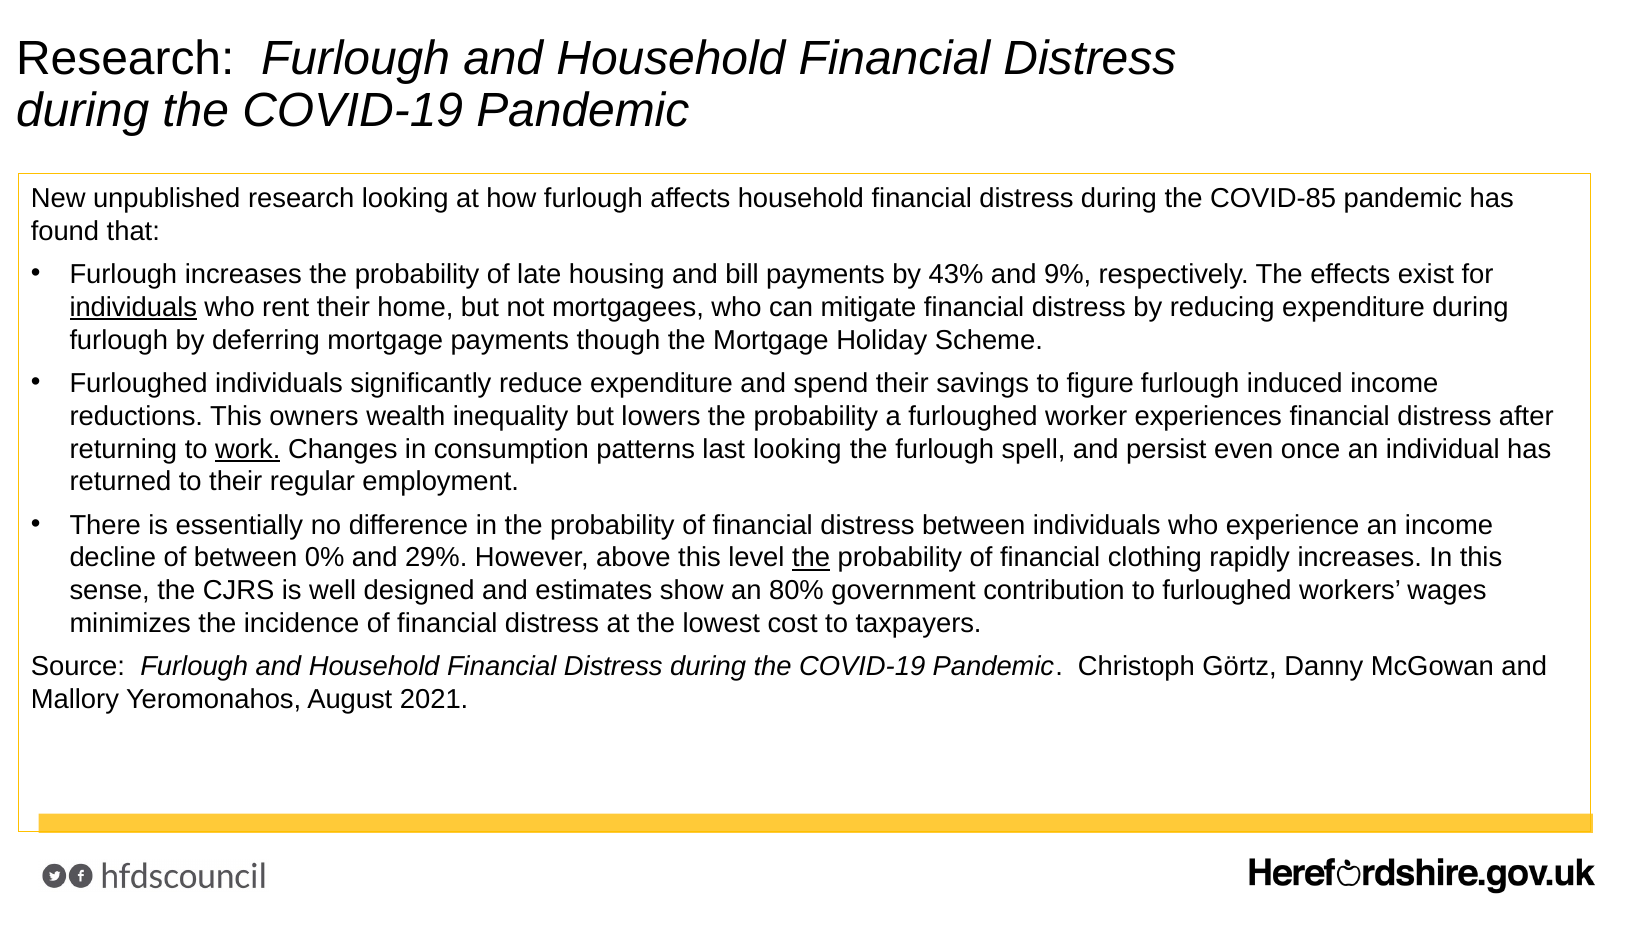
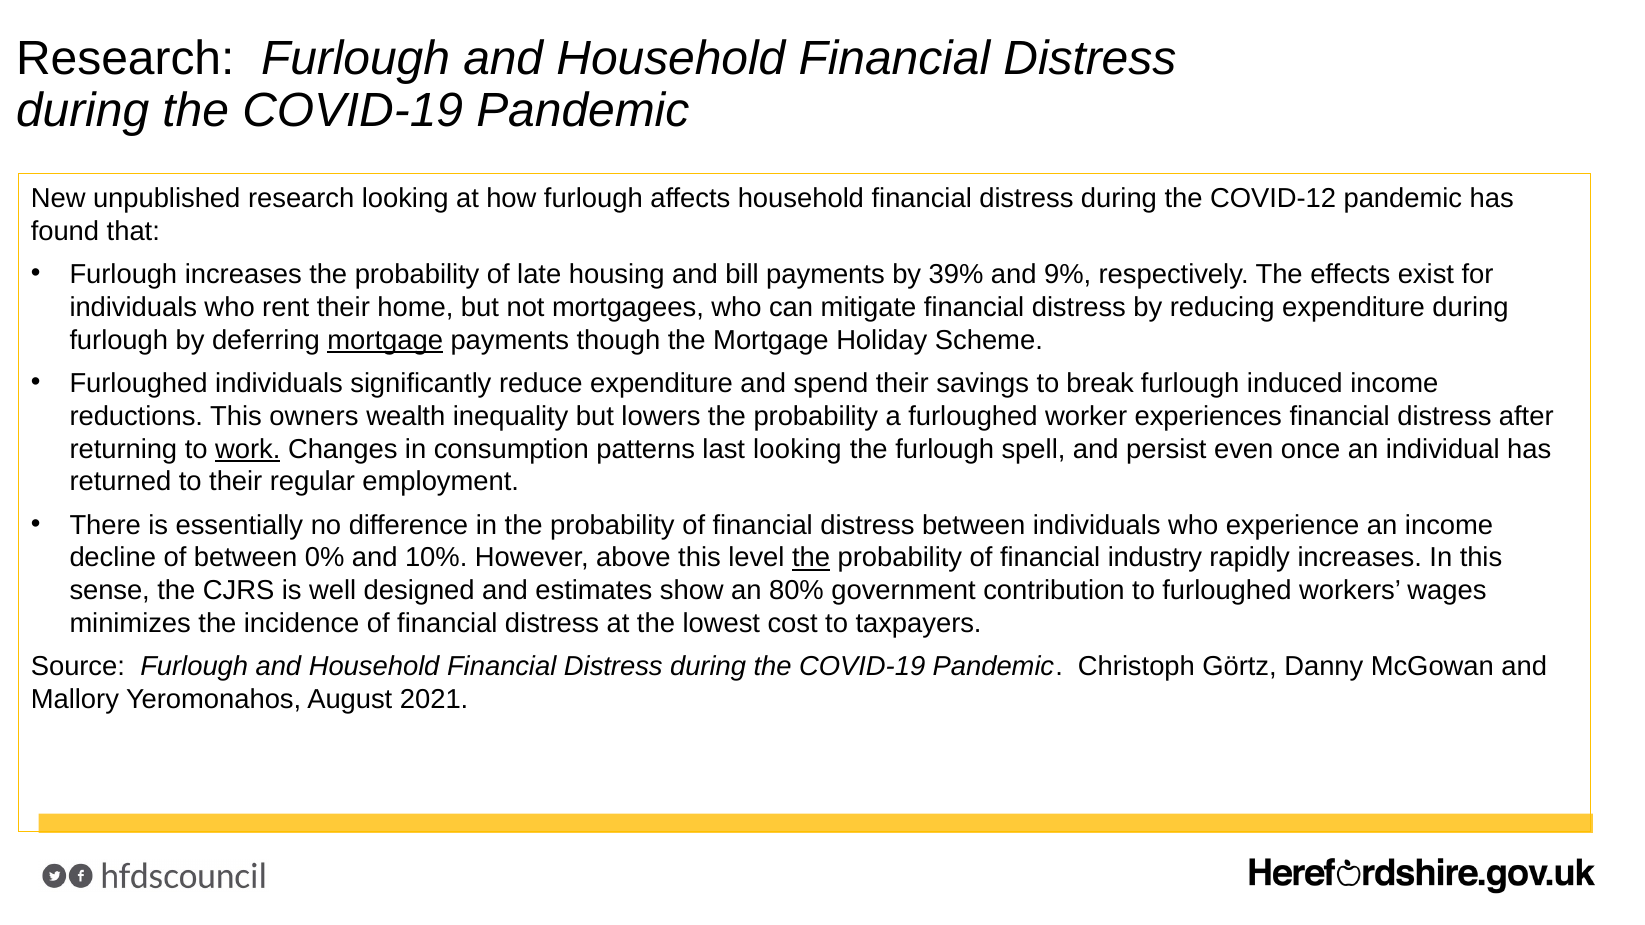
COVID-85: COVID-85 -> COVID-12
43%: 43% -> 39%
individuals at (133, 307) underline: present -> none
mortgage at (385, 340) underline: none -> present
figure: figure -> break
29%: 29% -> 10%
clothing: clothing -> industry
